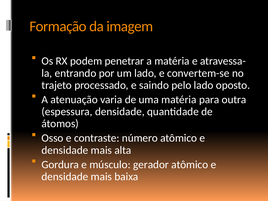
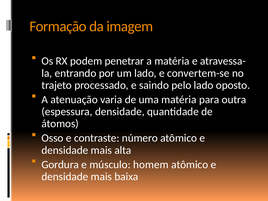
gerador: gerador -> homem
